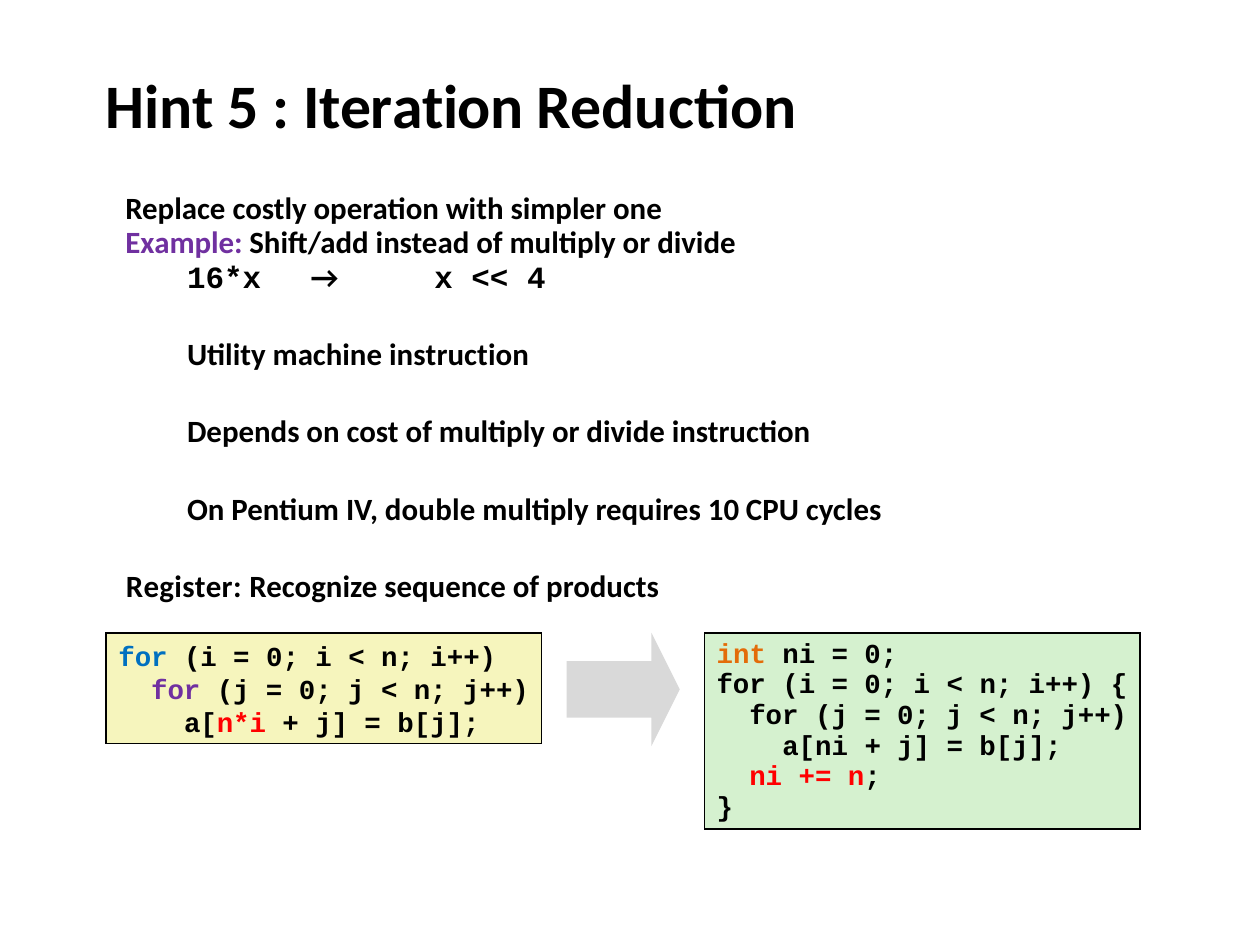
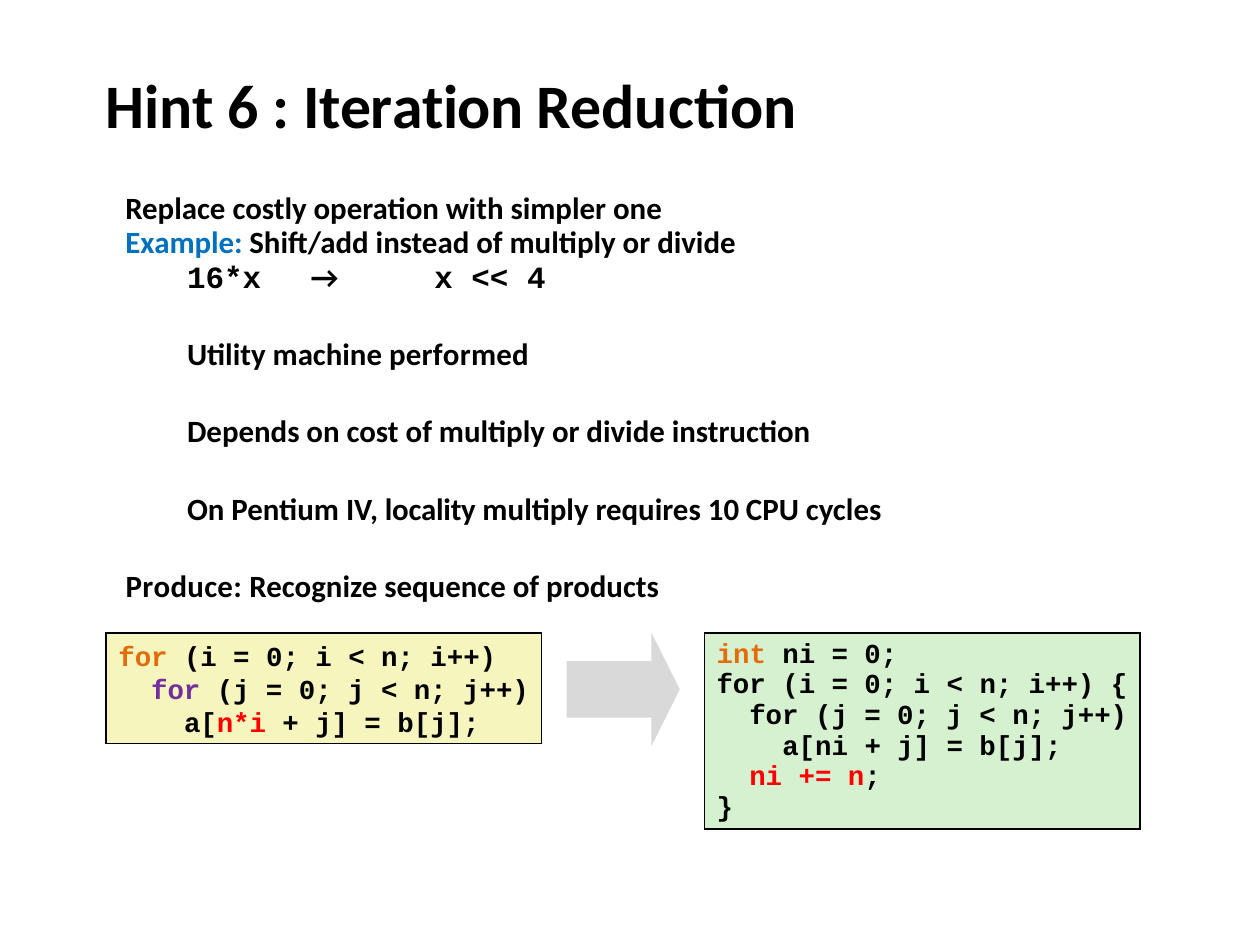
5: 5 -> 6
Example colour: purple -> blue
machine instruction: instruction -> performed
double: double -> locality
Register: Register -> Produce
for at (143, 657) colour: blue -> orange
